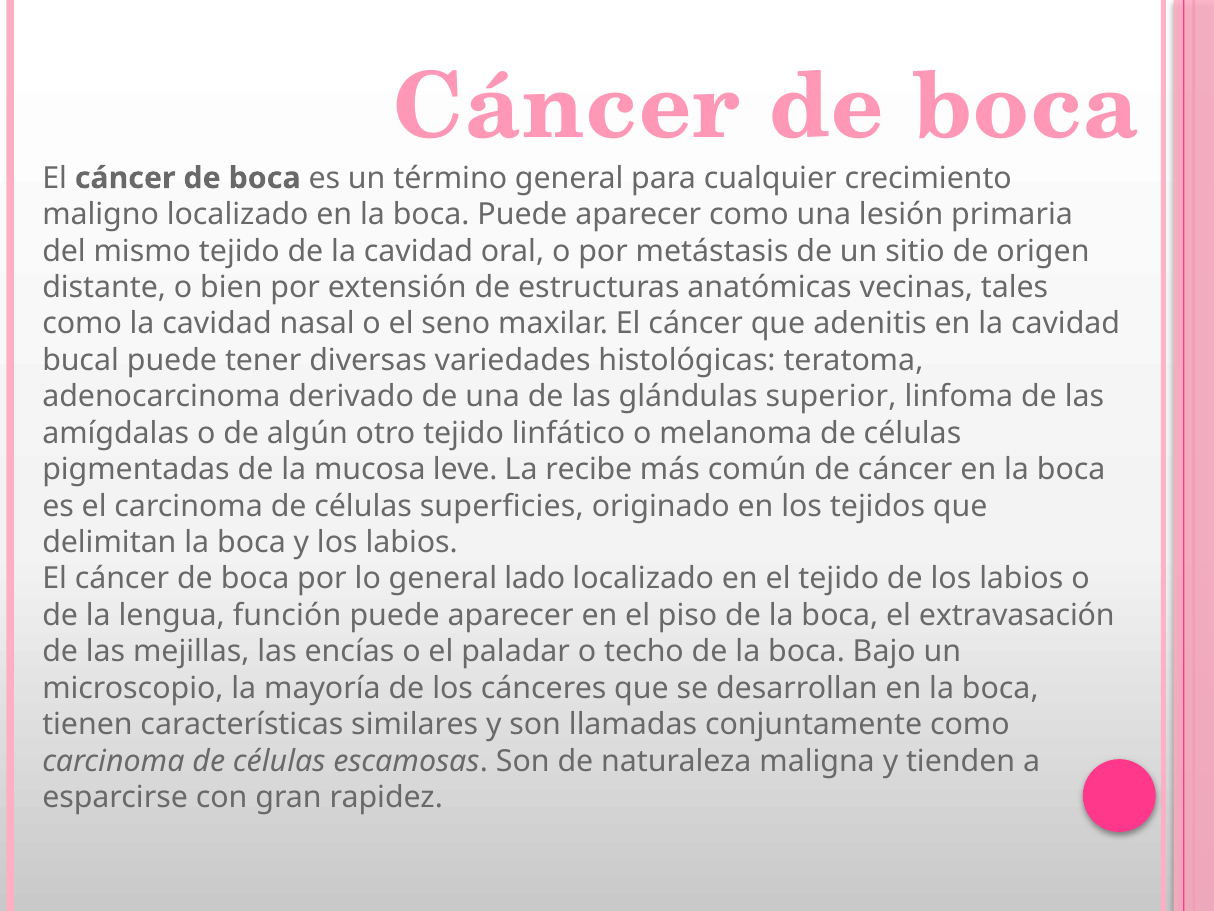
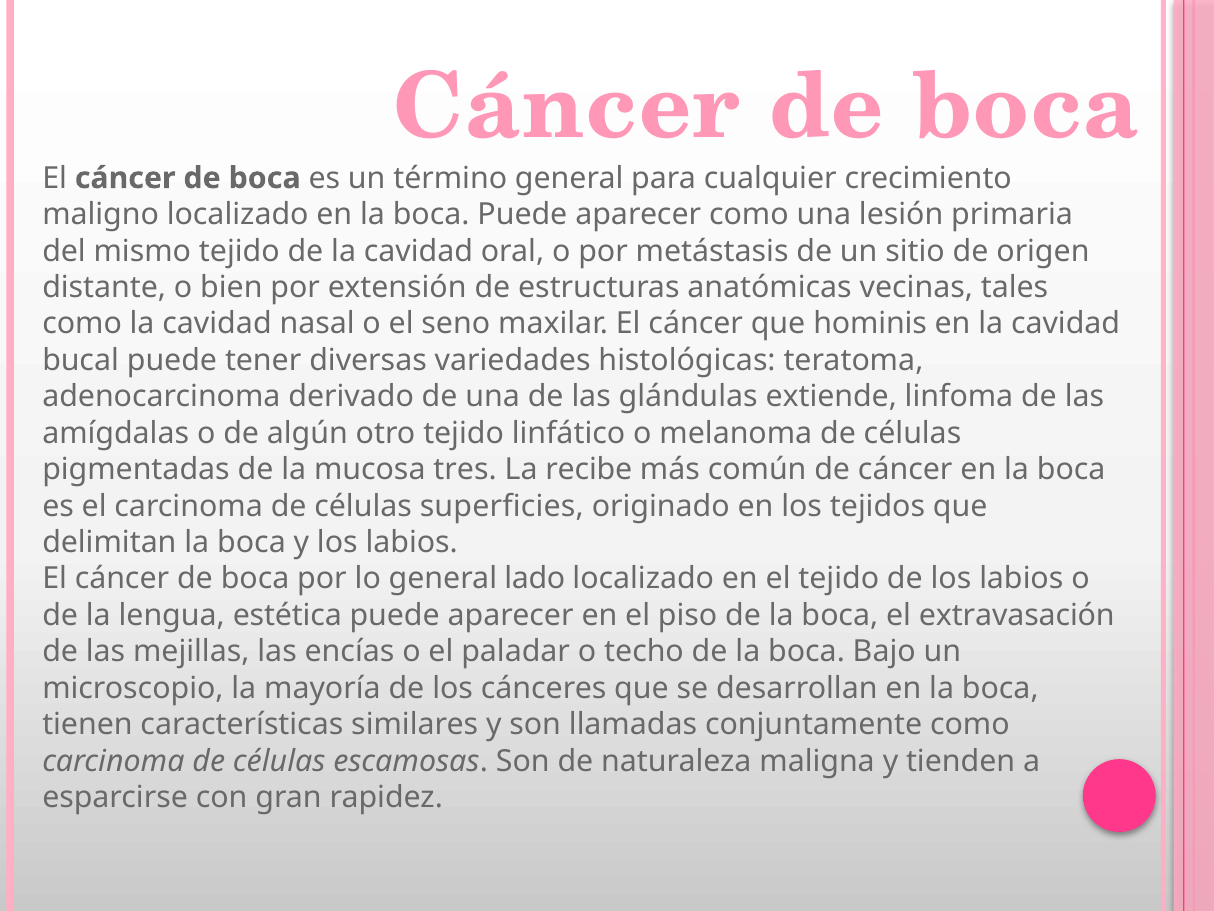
adenitis: adenitis -> hominis
superior: superior -> extiende
leve: leve -> tres
función: función -> estética
